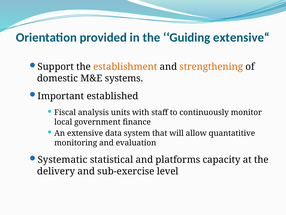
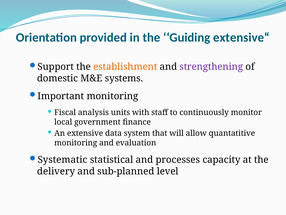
strengthening colour: orange -> purple
Important established: established -> monitoring
platforms: platforms -> processes
sub-exercise: sub-exercise -> sub-planned
